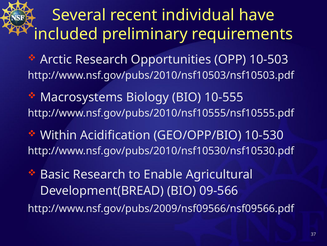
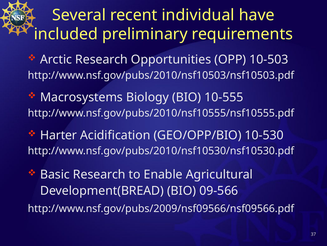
Within: Within -> Harter
